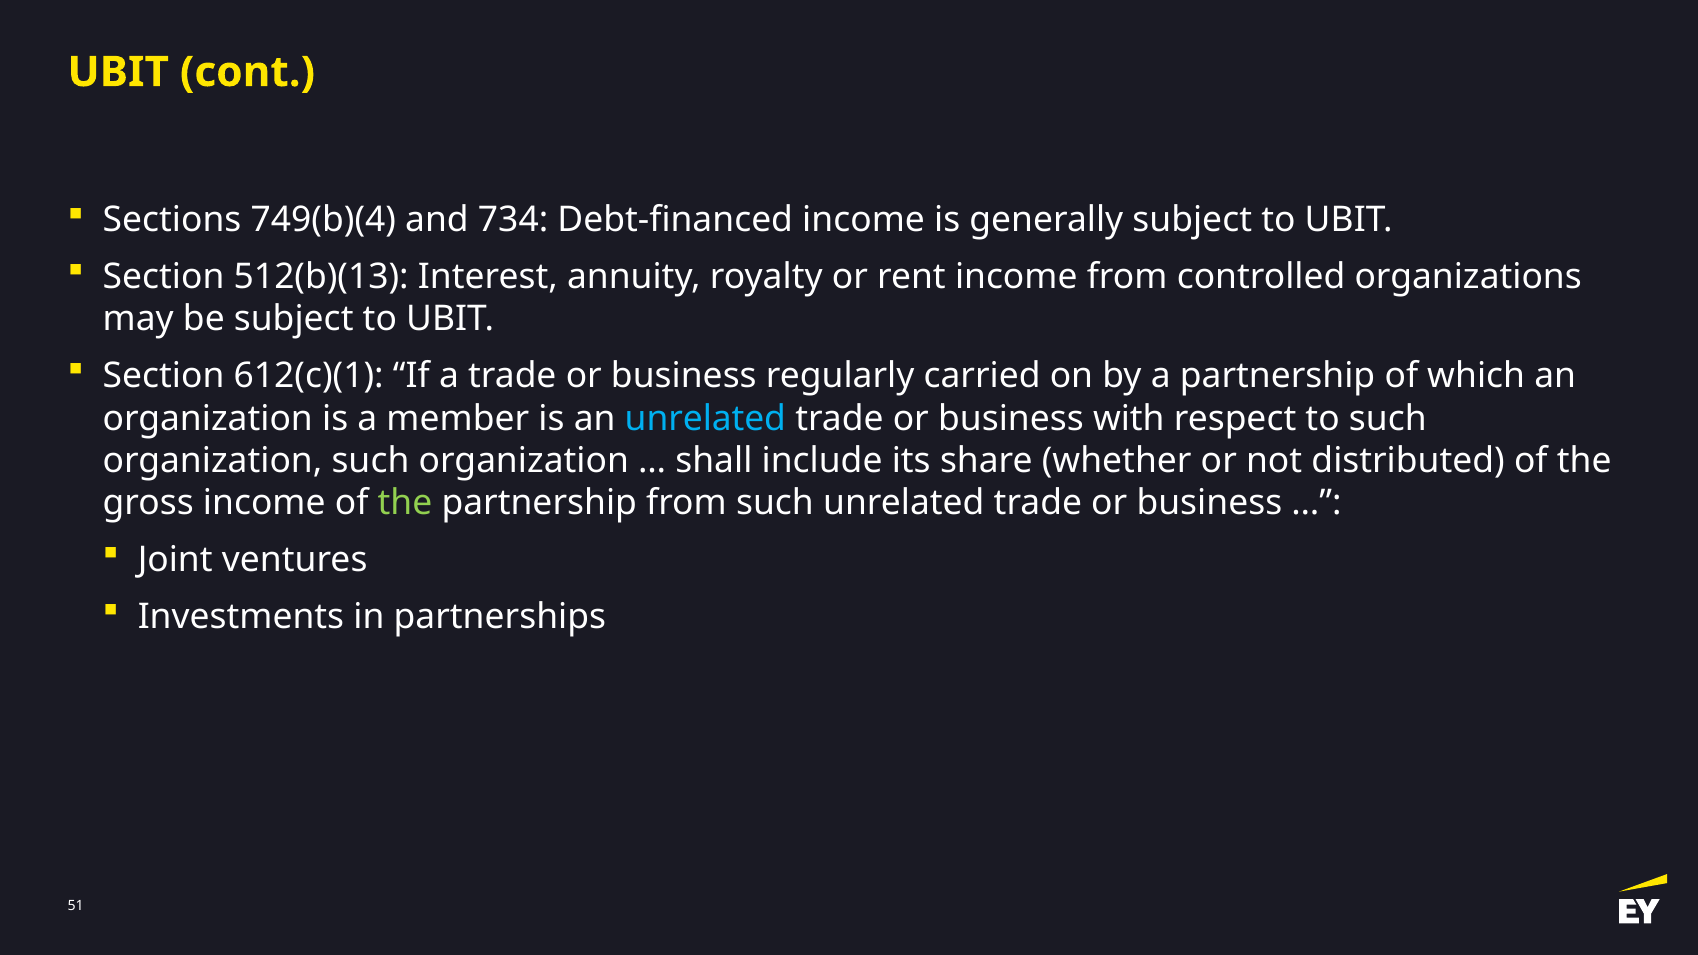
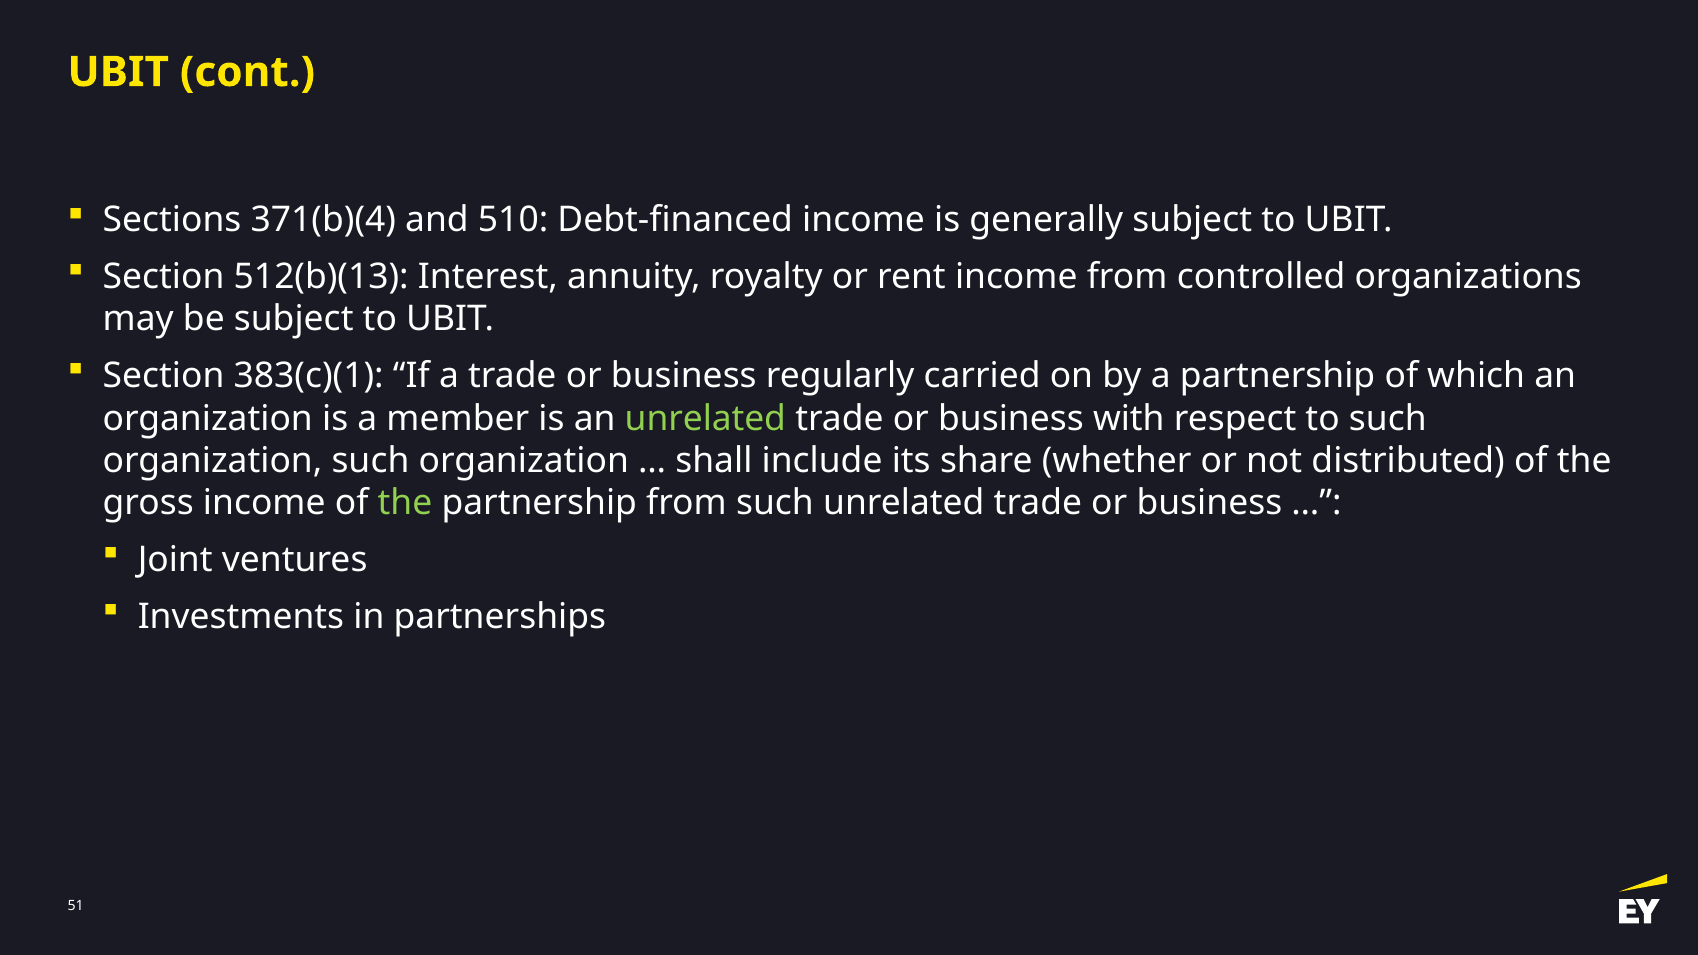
749(b)(4: 749(b)(4 -> 371(b)(4
734: 734 -> 510
612(c)(1: 612(c)(1 -> 383(c)(1
unrelated at (705, 418) colour: light blue -> light green
